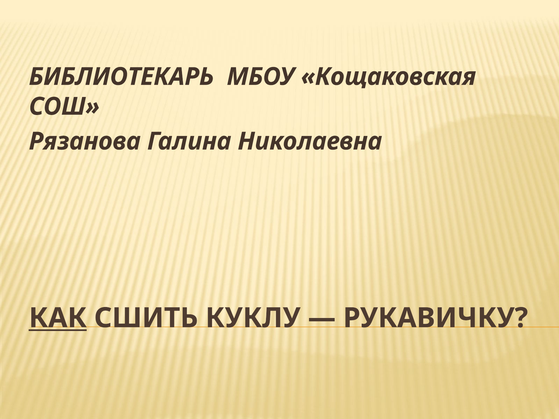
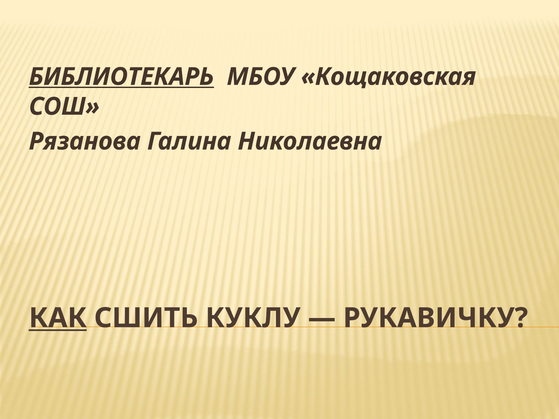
БИБЛИОТЕКАРЬ underline: none -> present
